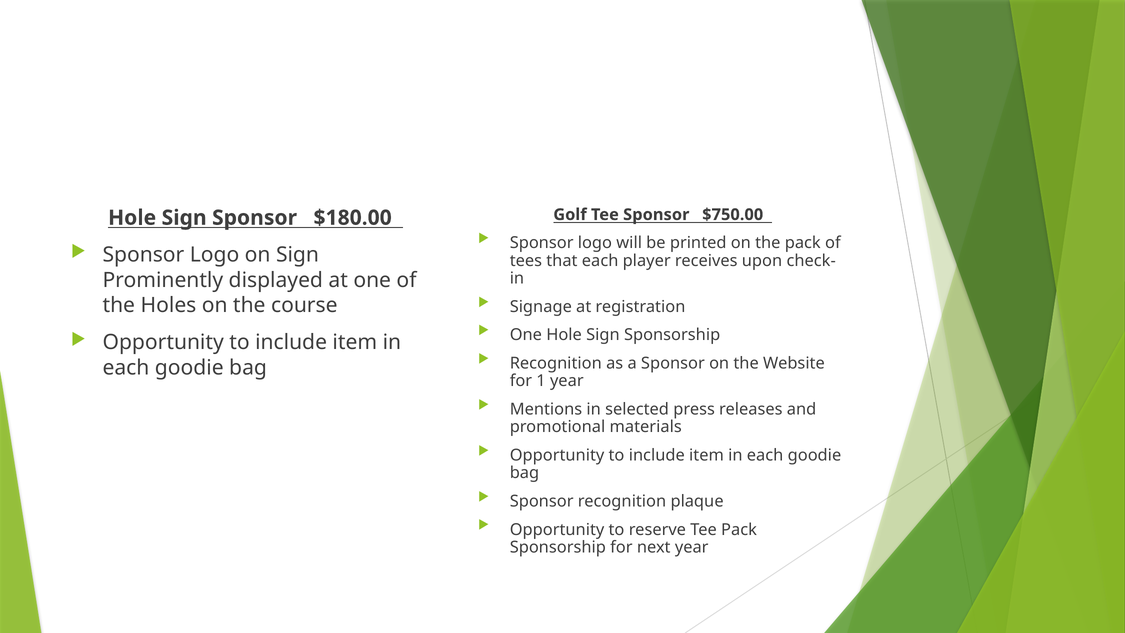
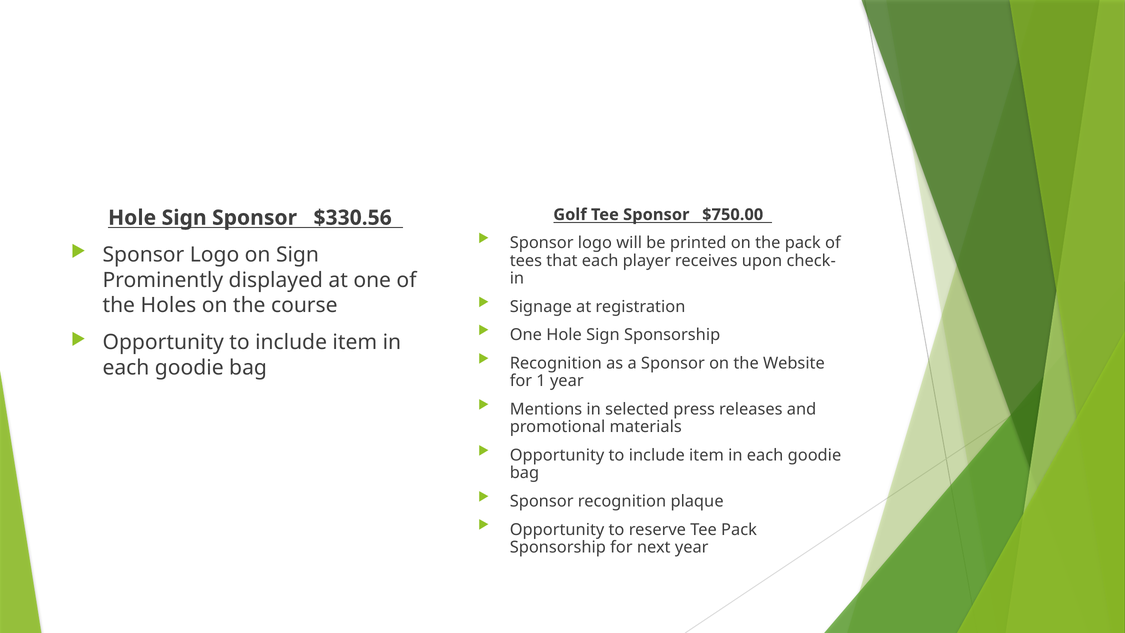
$180.00: $180.00 -> $330.56
